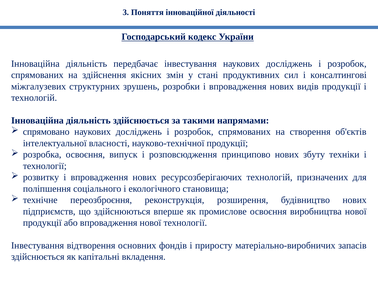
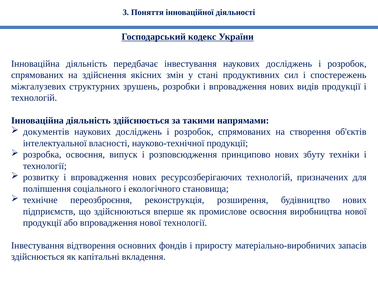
консалтингові: консалтингові -> спостережень
спрямовано: спрямовано -> документів
